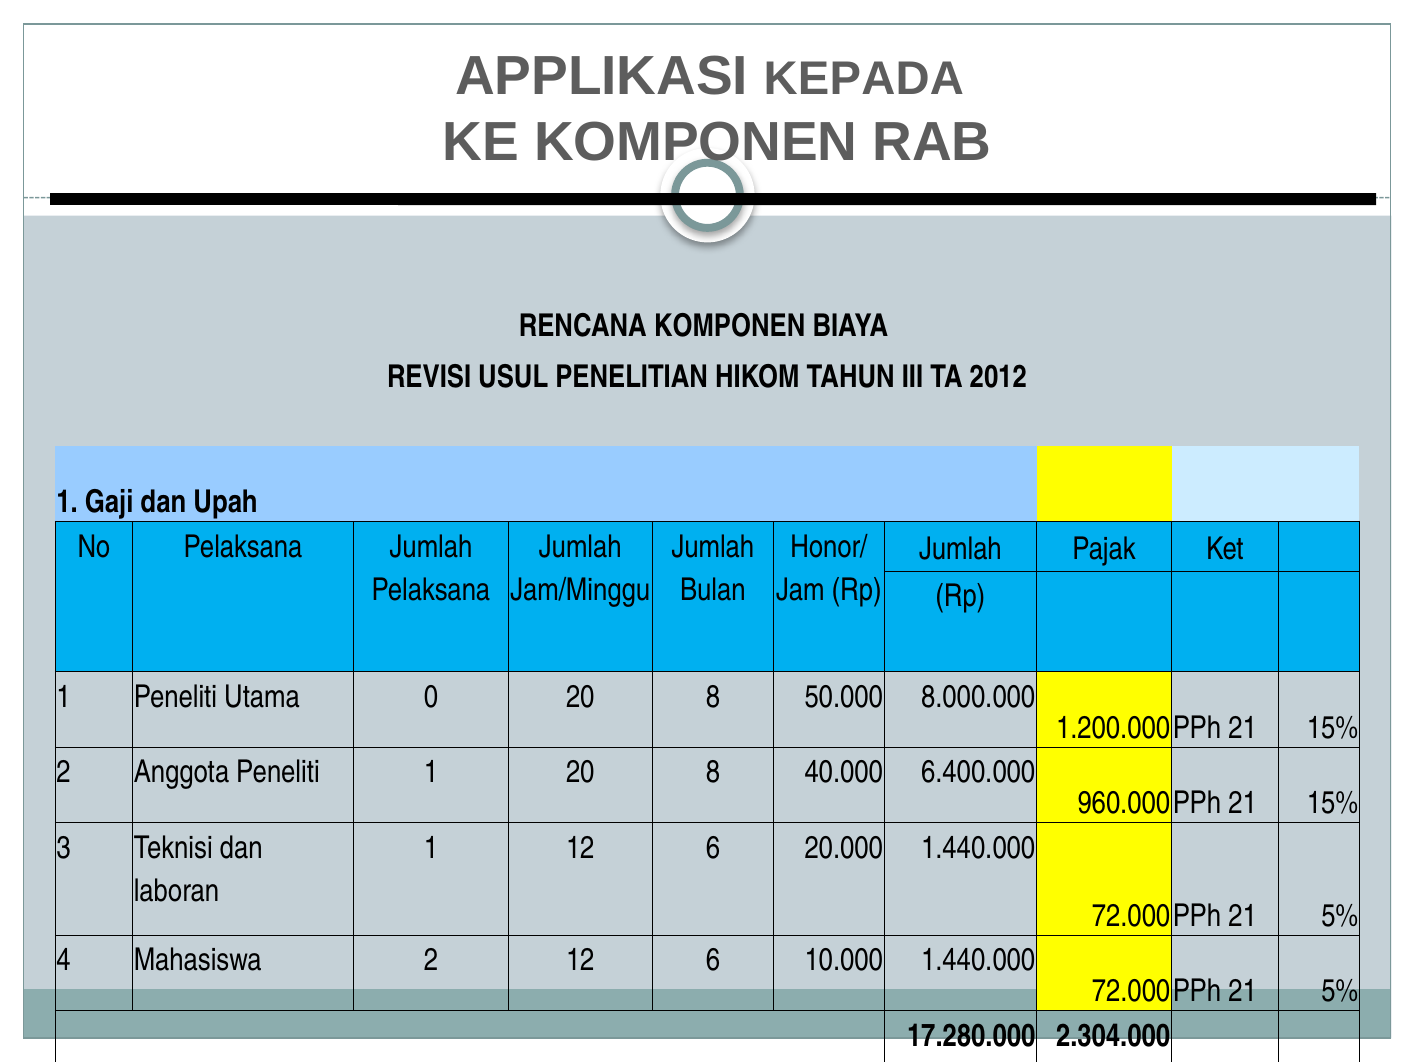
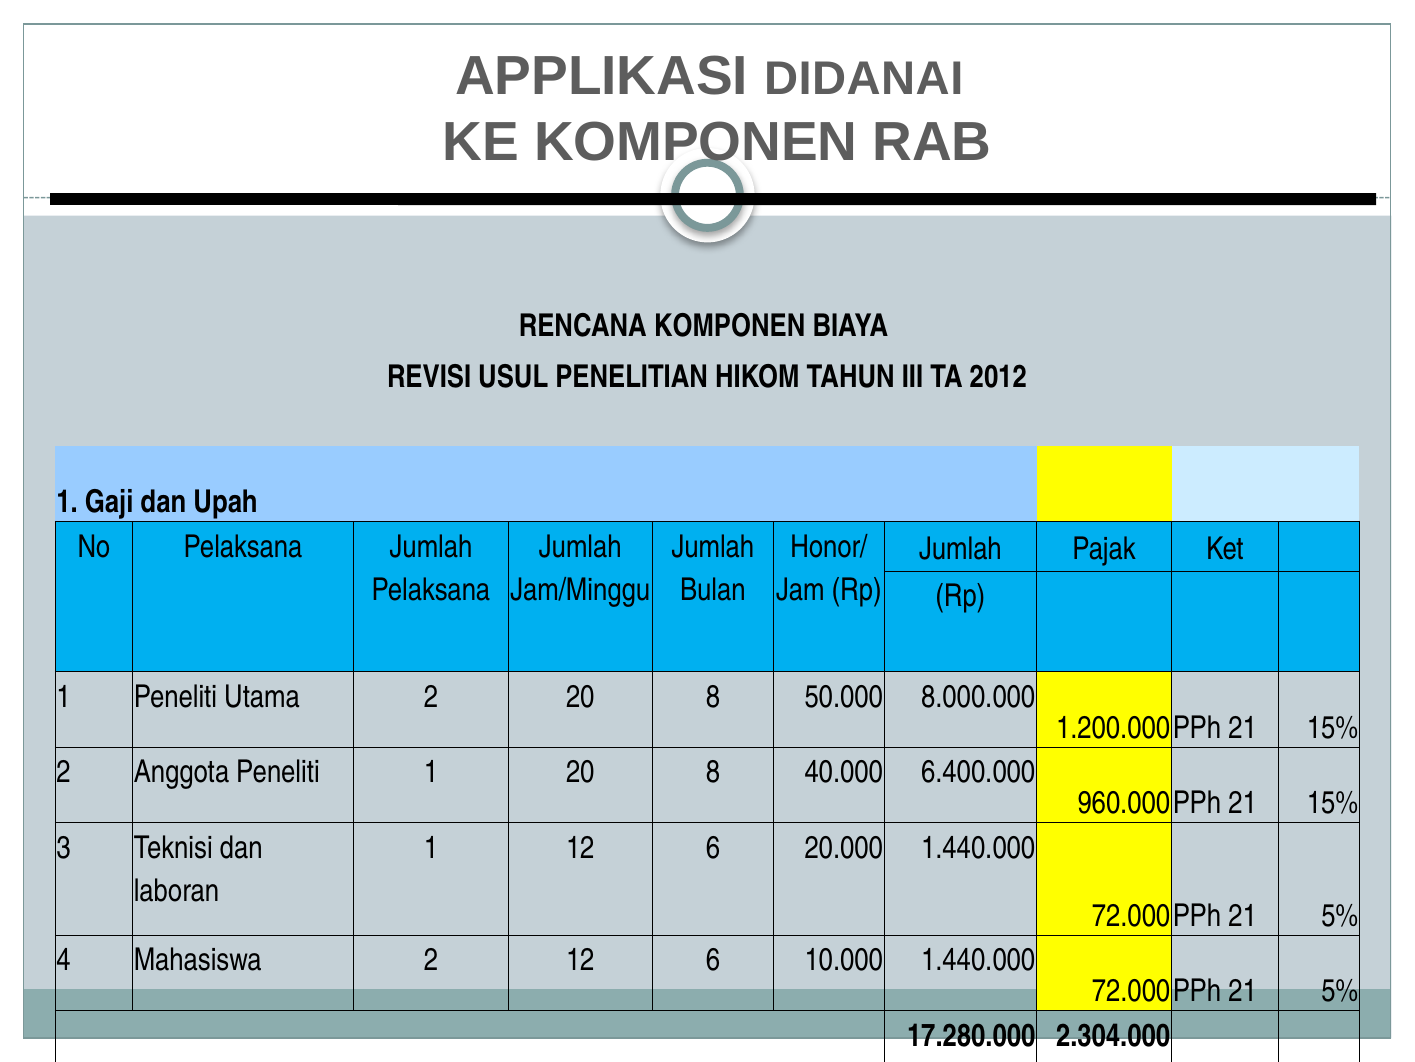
KEPADA: KEPADA -> DIDANAI
Utama 0: 0 -> 2
